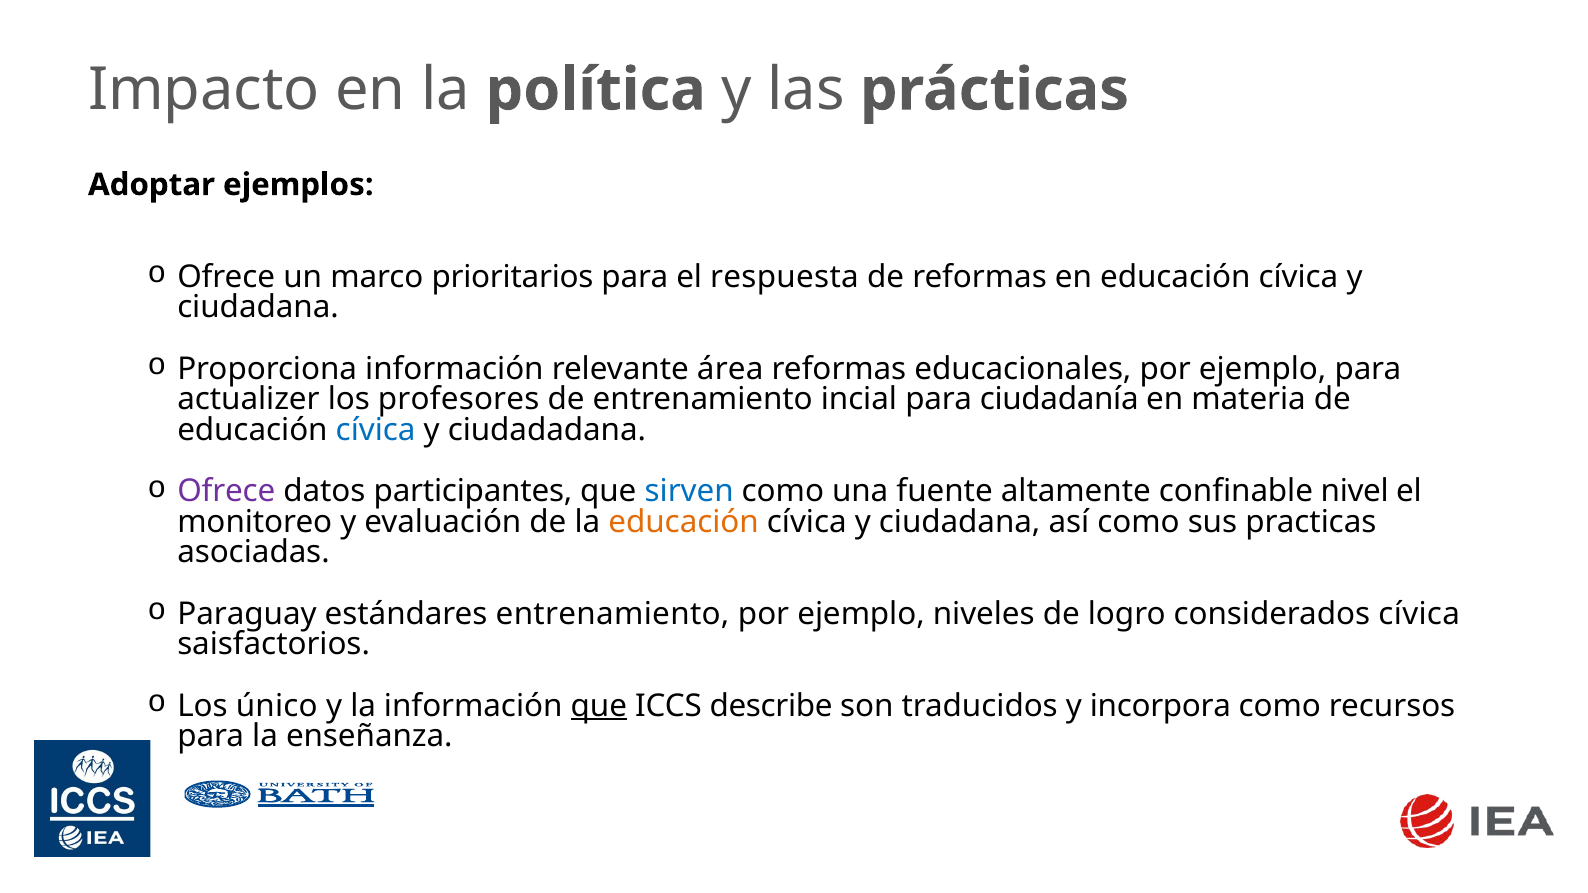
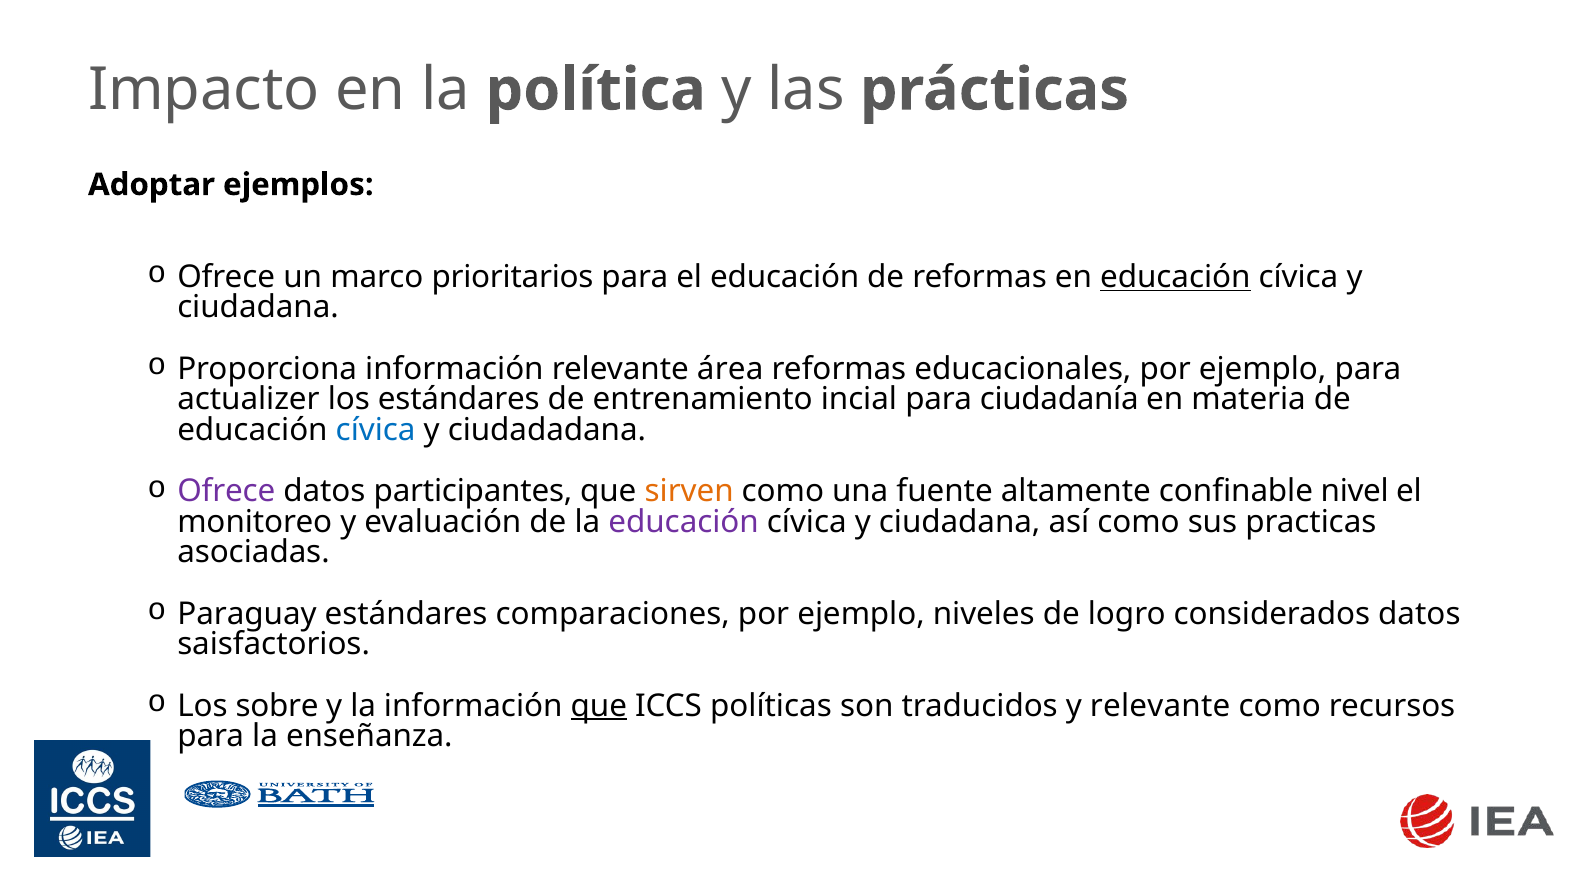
el respuesta: respuesta -> educación
educación at (1175, 277) underline: none -> present
los profesores: profesores -> estándares
sirven colour: blue -> orange
educación at (684, 522) colour: orange -> purple
estándares entrenamiento: entrenamiento -> comparaciones
considerados cívica: cívica -> datos
único: único -> sobre
describe: describe -> políticas
y incorpora: incorpora -> relevante
